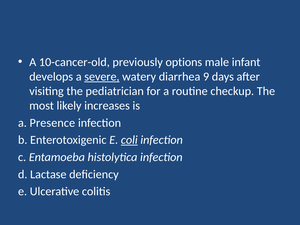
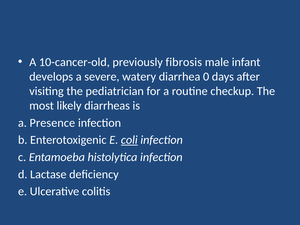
options: options -> fibrosis
severe underline: present -> none
9: 9 -> 0
increases: increases -> diarrheas
